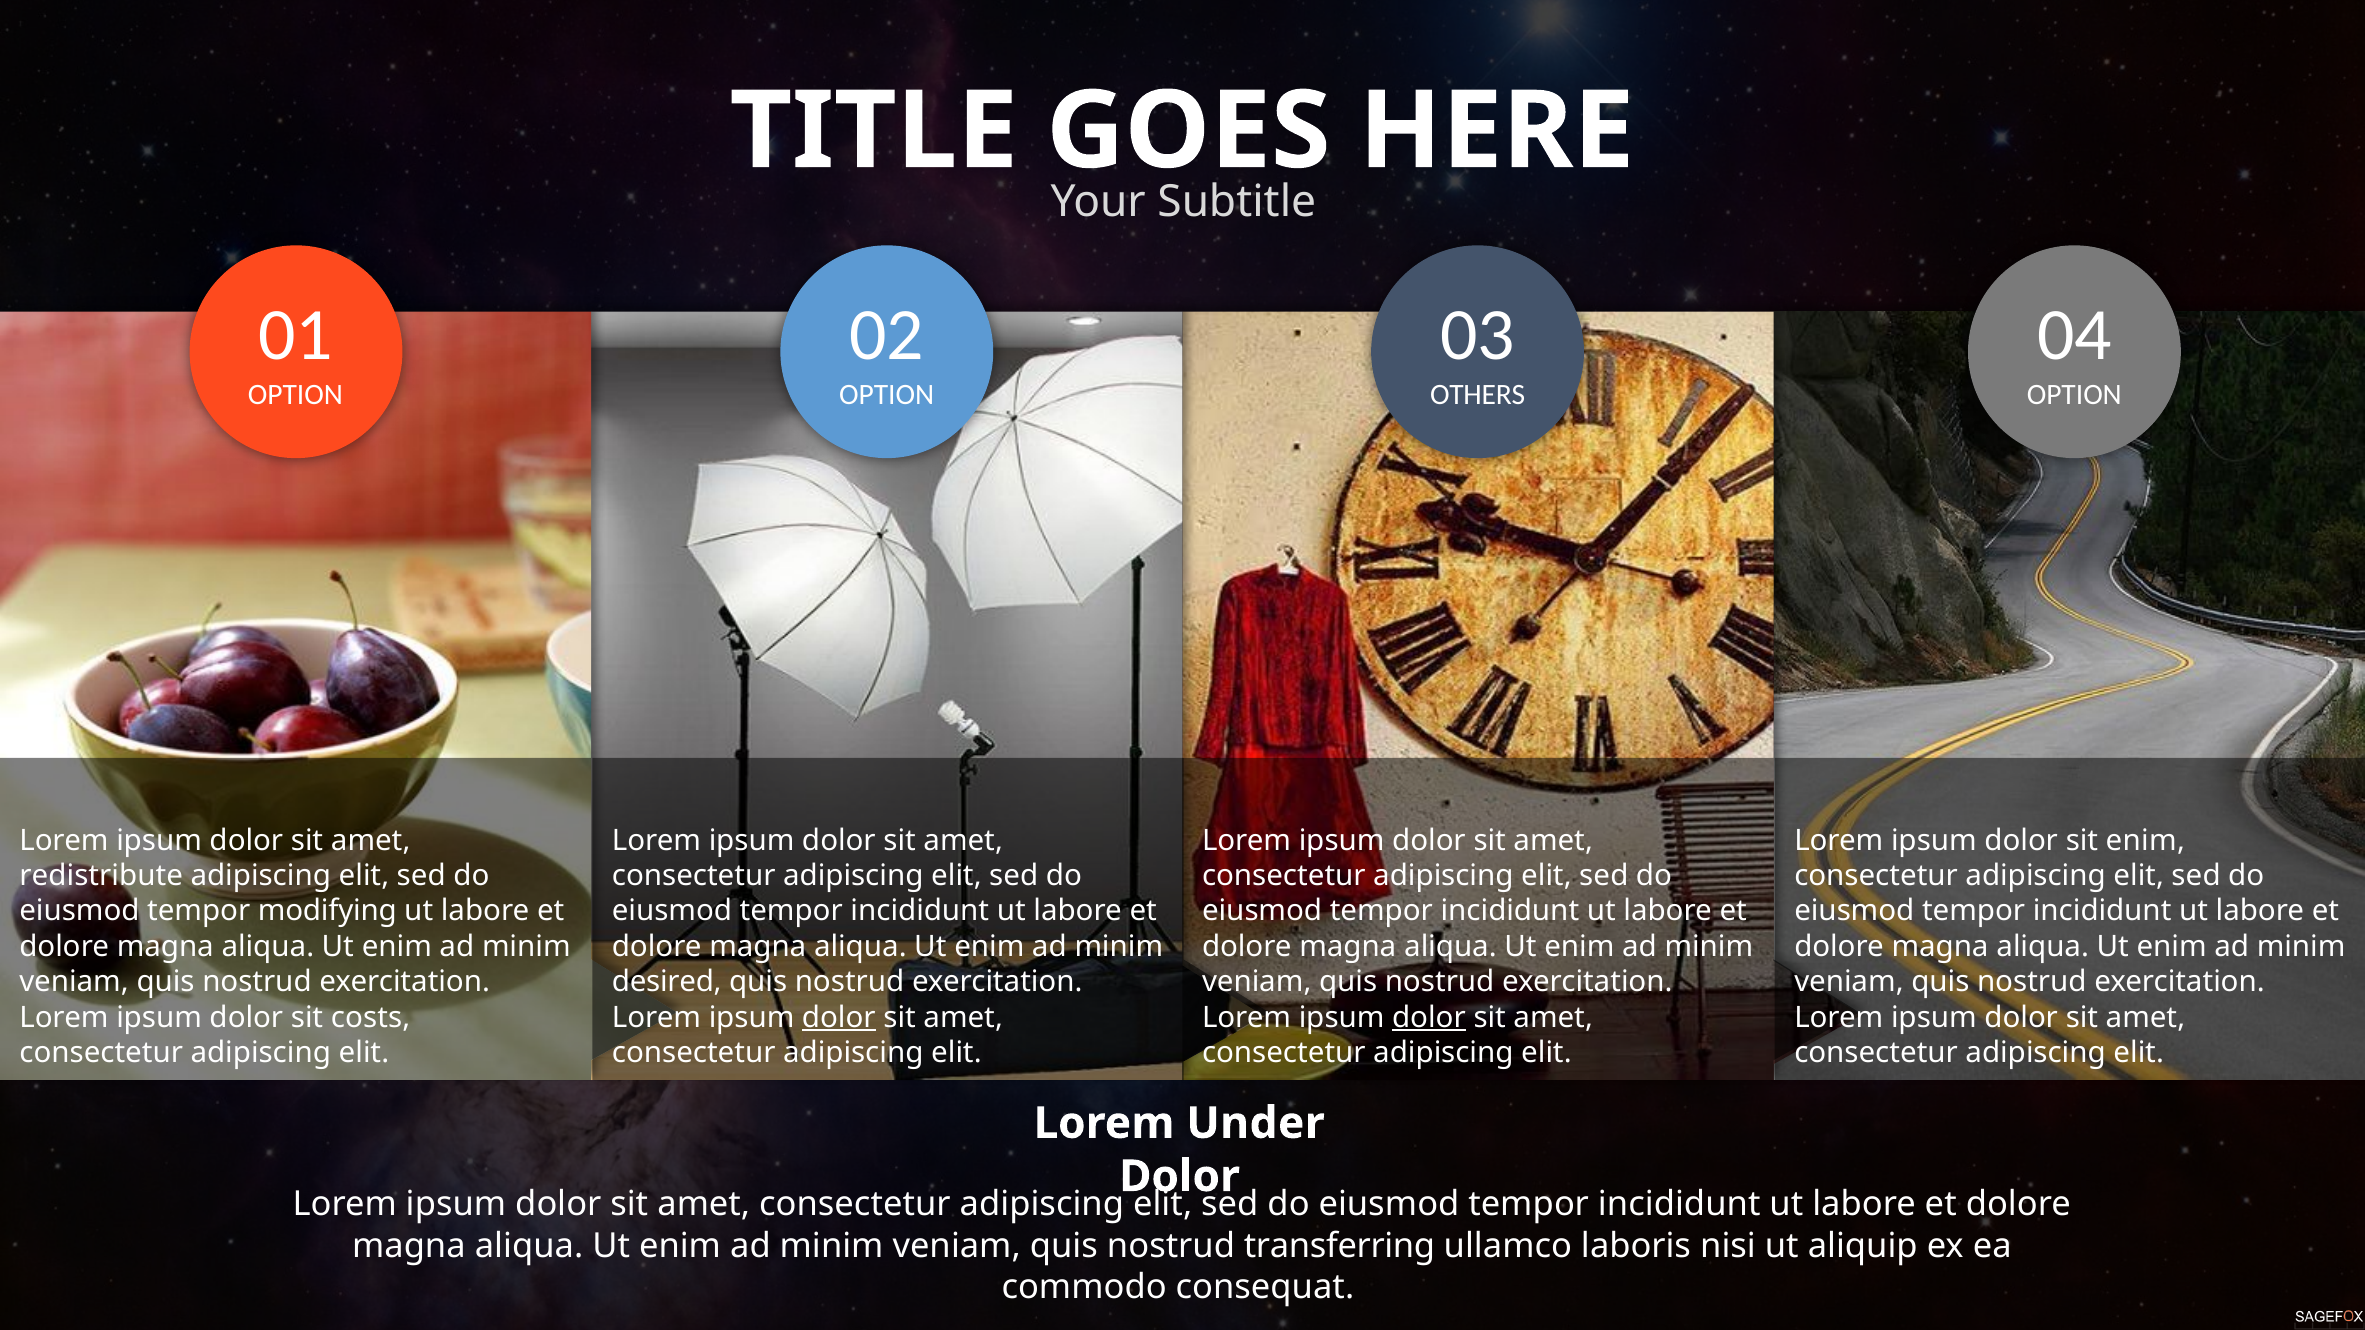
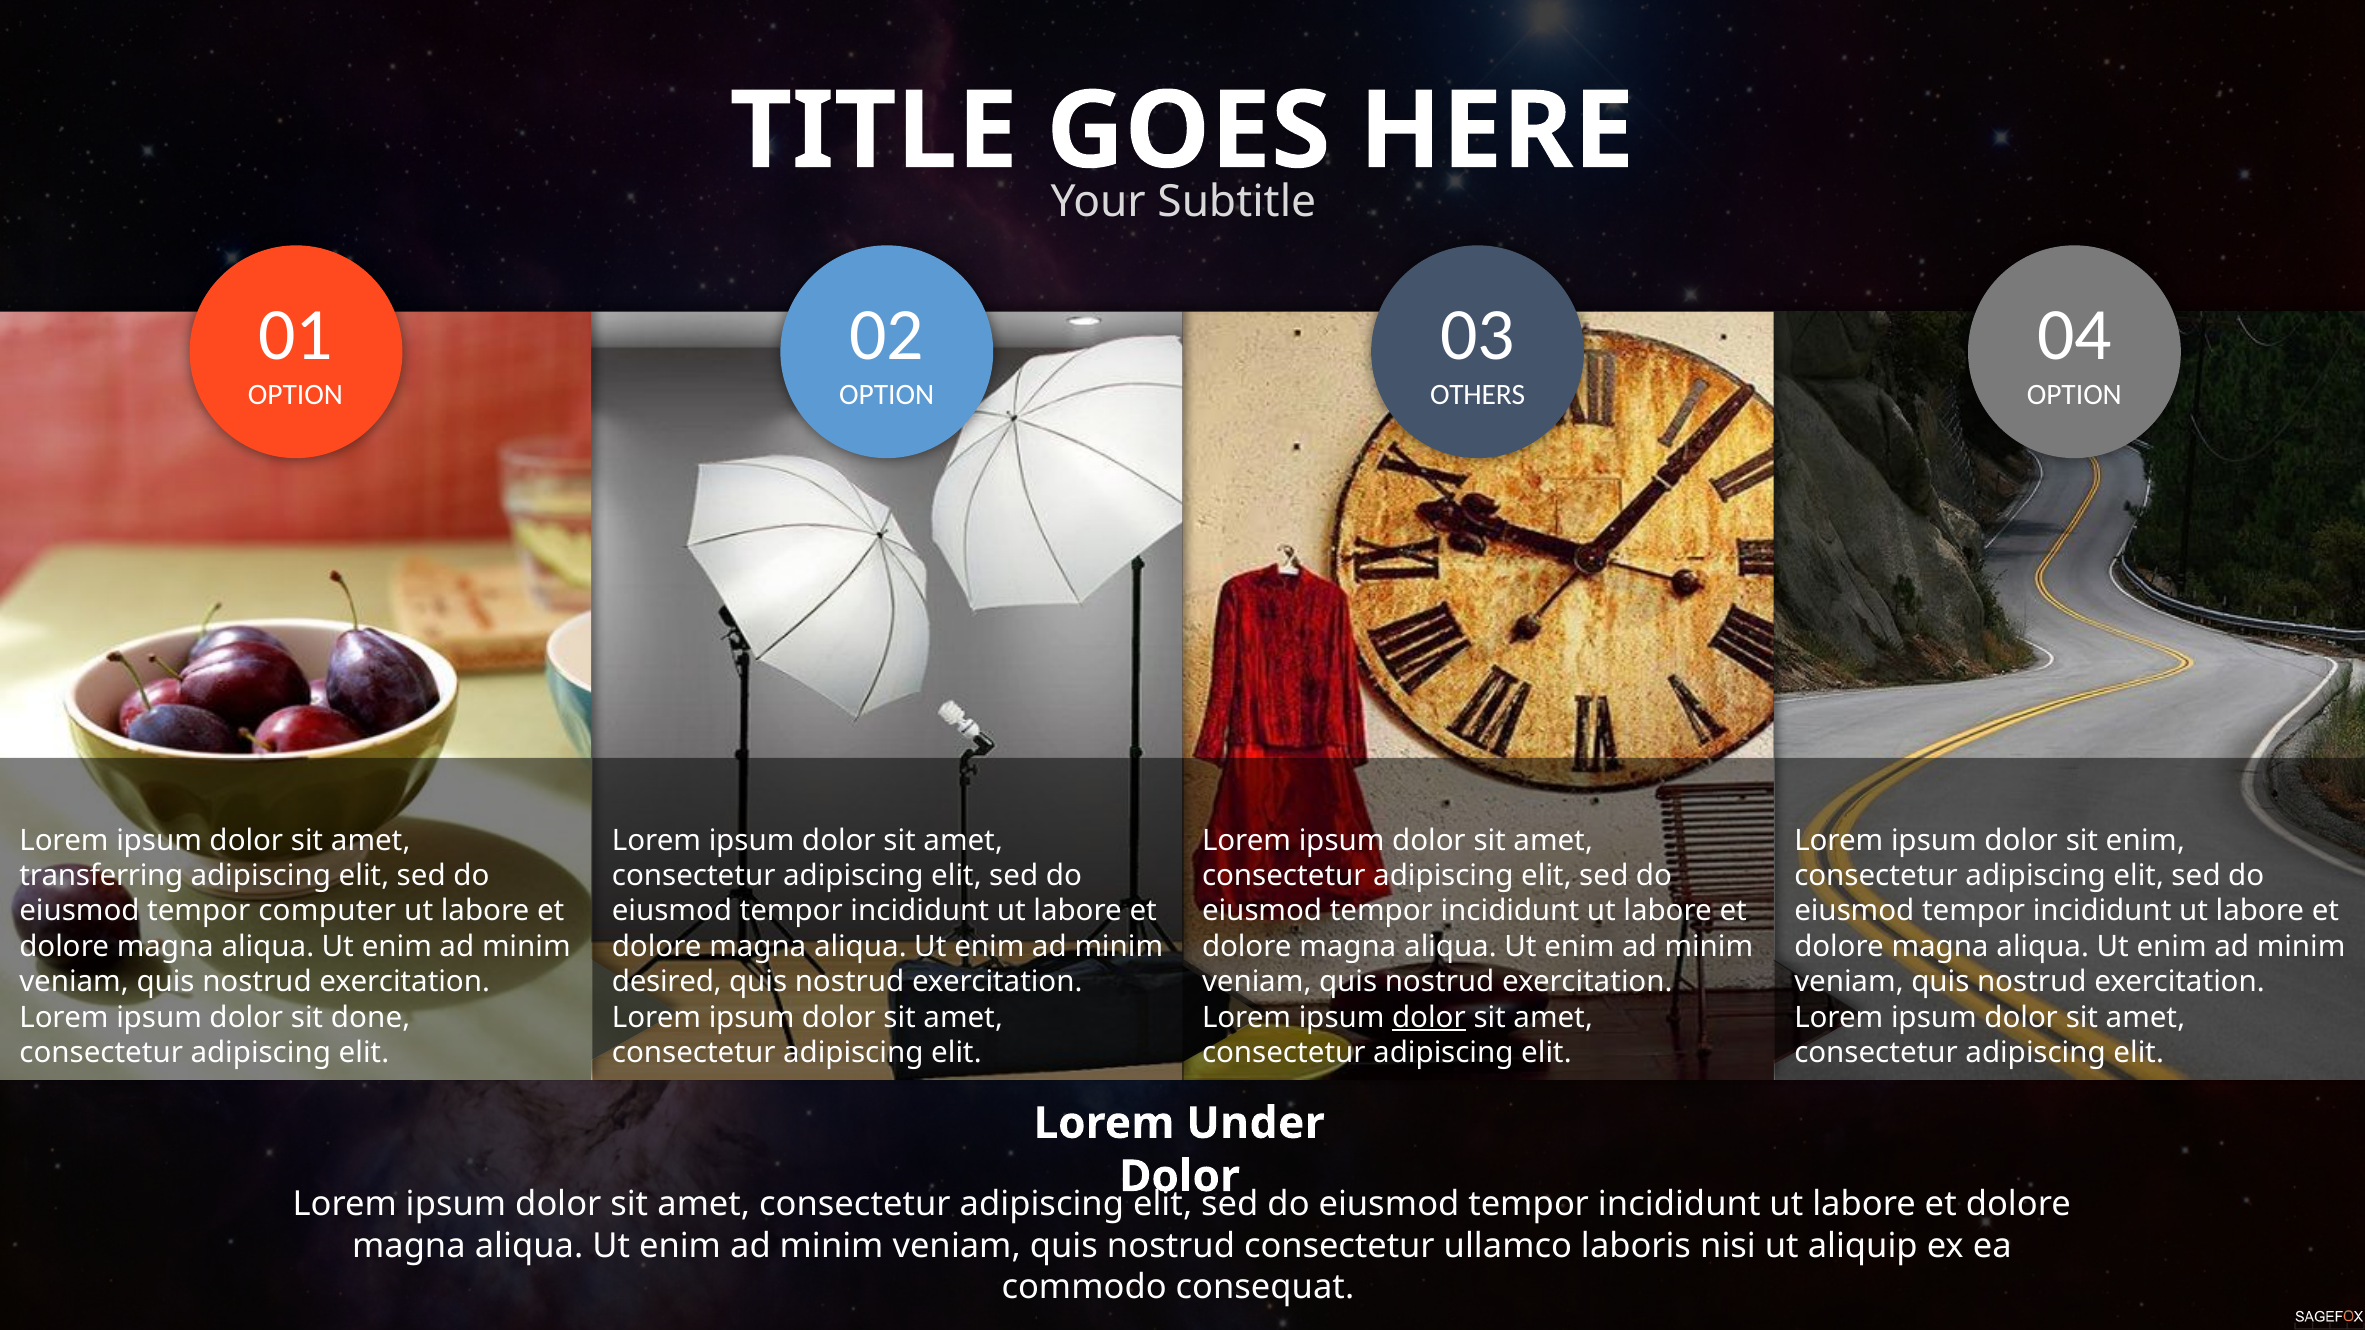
redistribute: redistribute -> transferring
modifying: modifying -> computer
costs: costs -> done
dolor at (839, 1018) underline: present -> none
nostrud transferring: transferring -> consectetur
